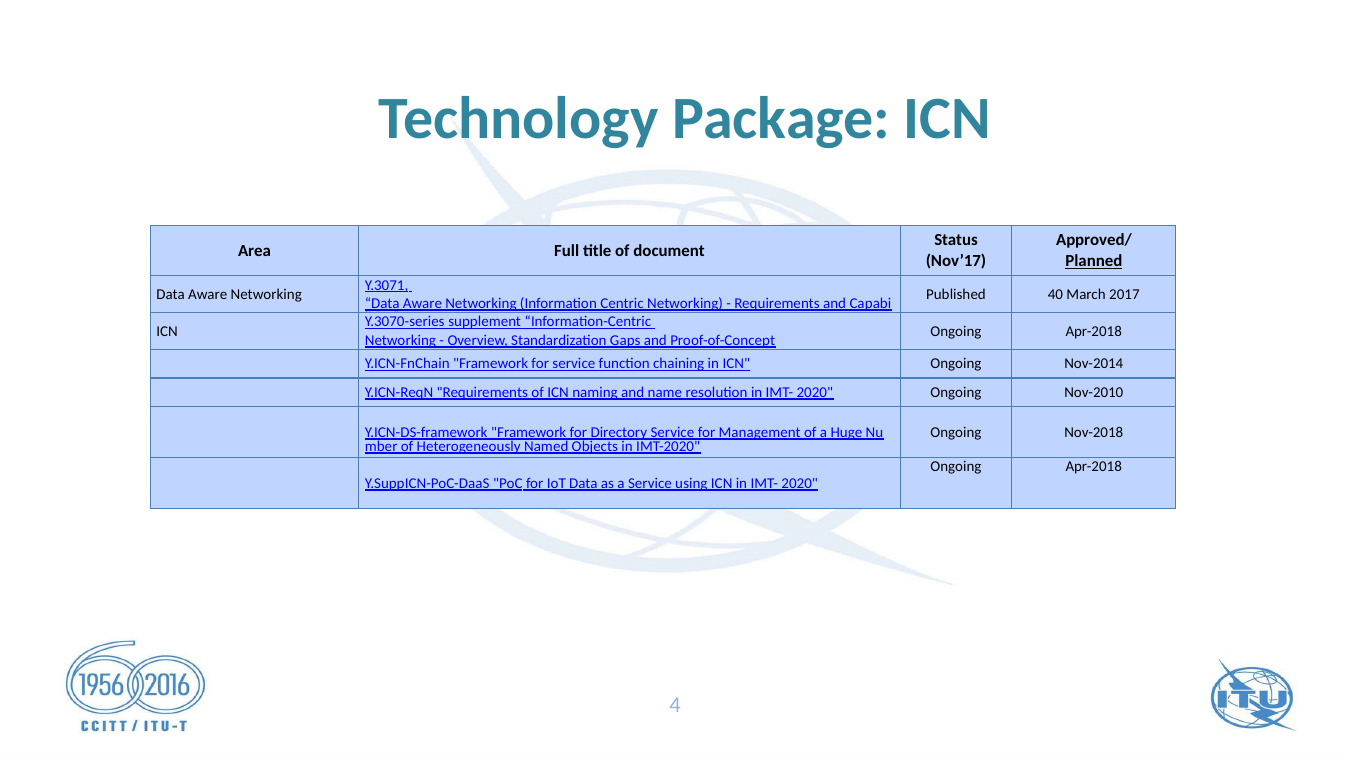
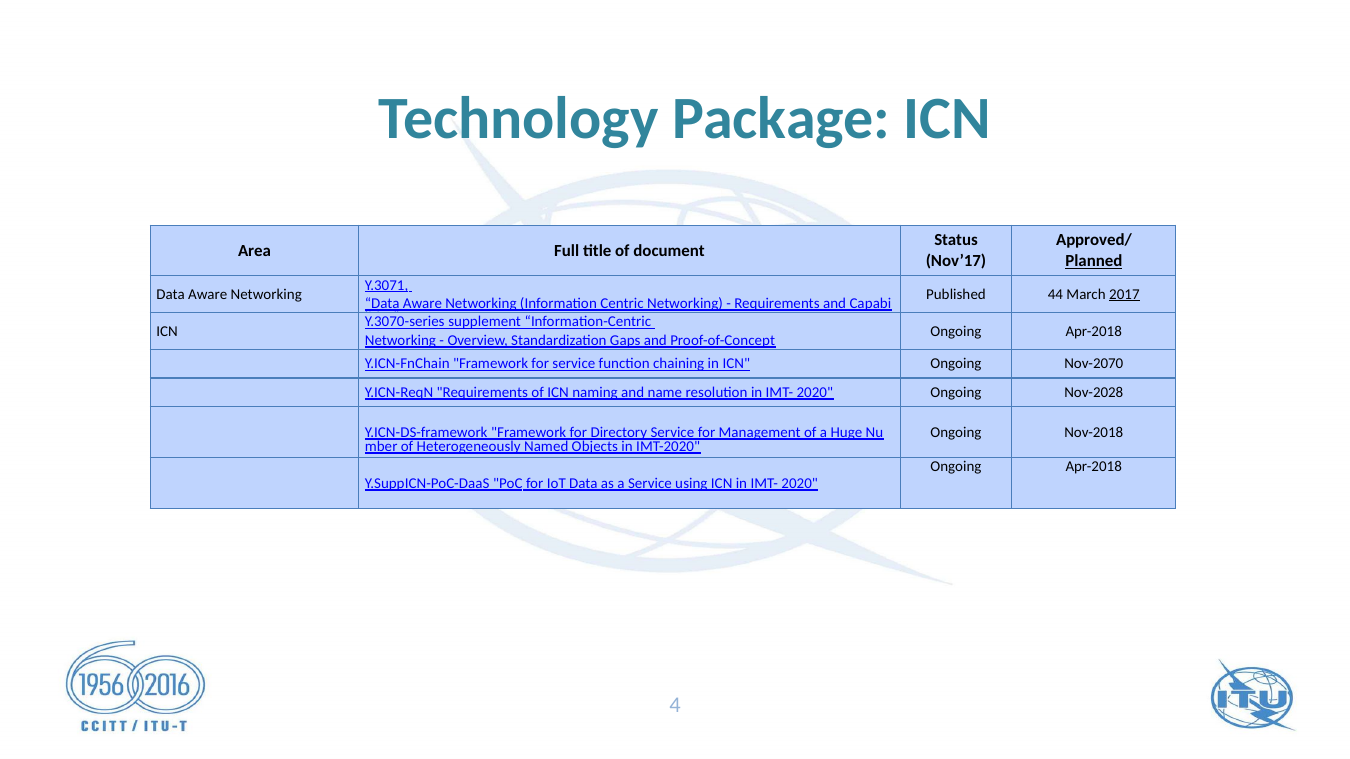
40: 40 -> 44
2017 underline: none -> present
Nov-2014: Nov-2014 -> Nov-2070
Nov-2010: Nov-2010 -> Nov-2028
